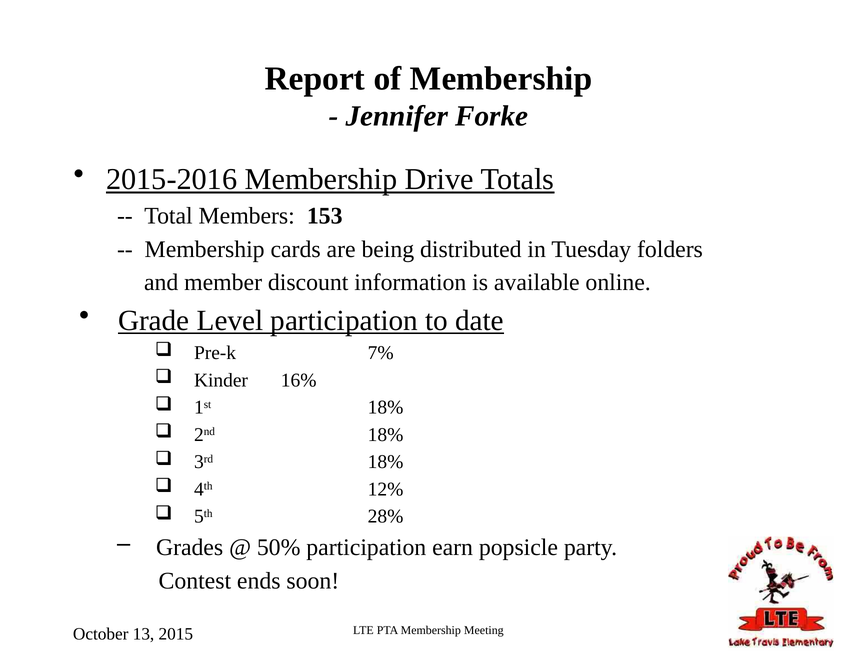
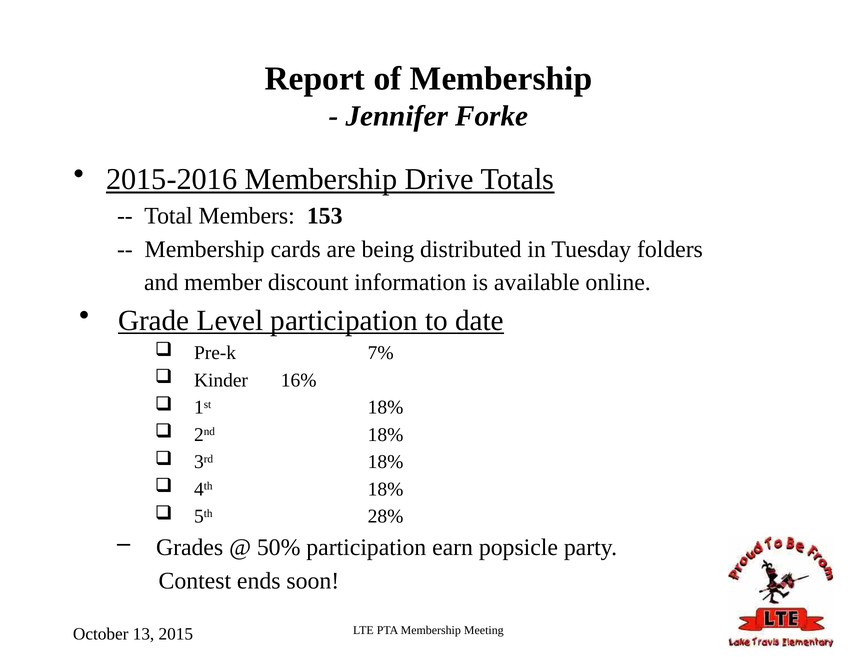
4th 12%: 12% -> 18%
